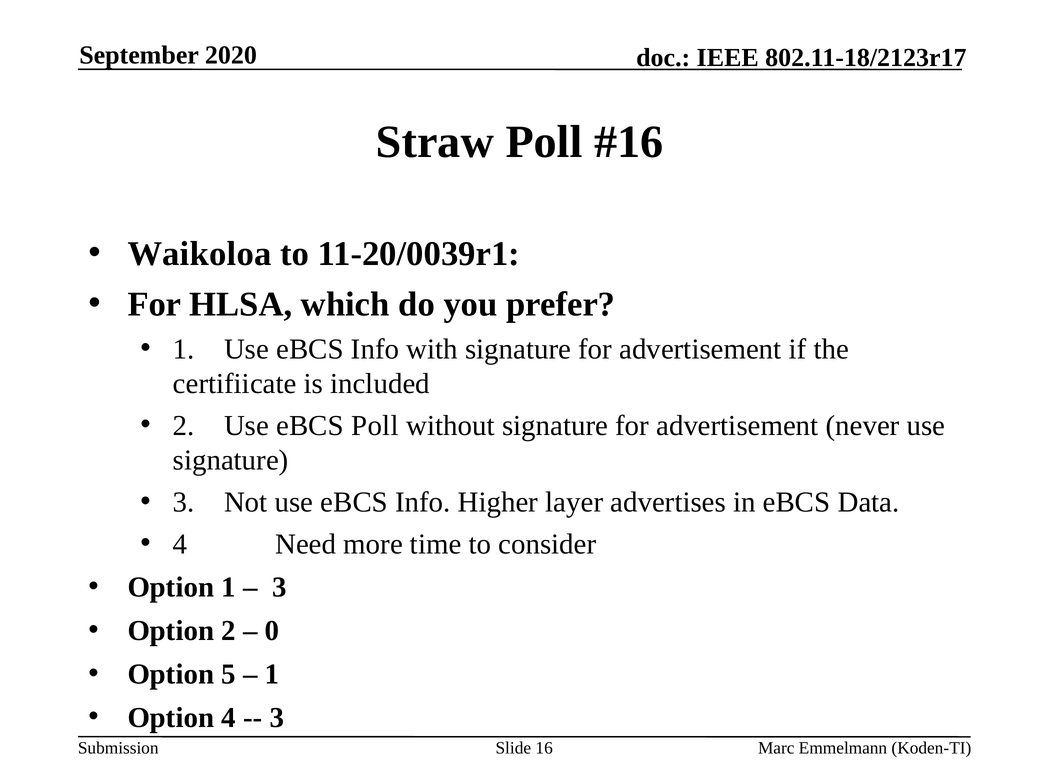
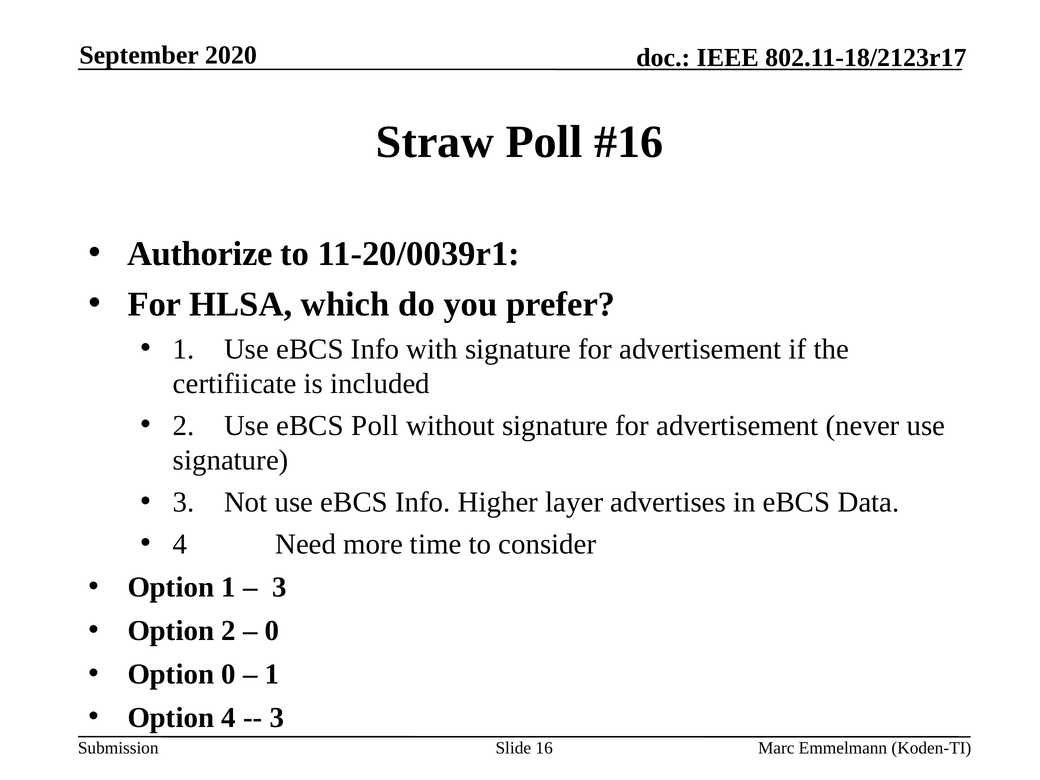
Waikoloa: Waikoloa -> Authorize
Option 5: 5 -> 0
